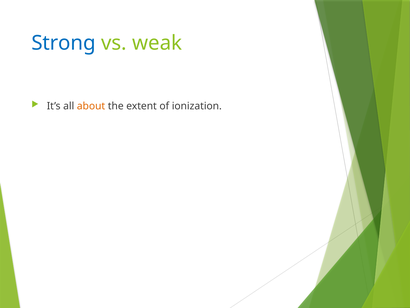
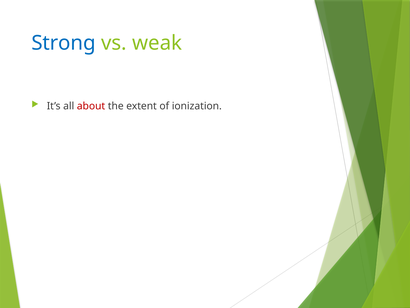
about colour: orange -> red
